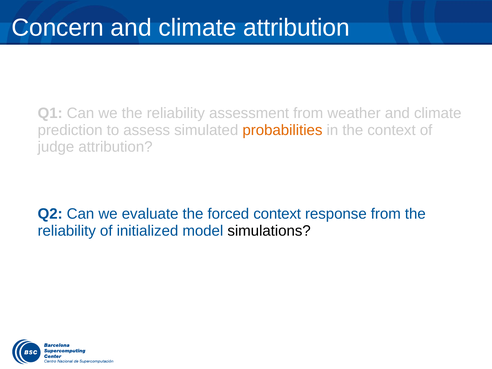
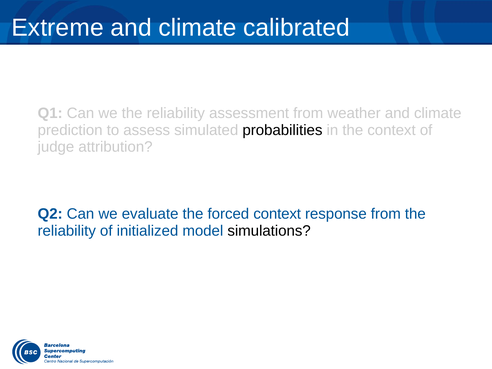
Concern: Concern -> Extreme
climate attribution: attribution -> calibrated
probabilities colour: orange -> black
